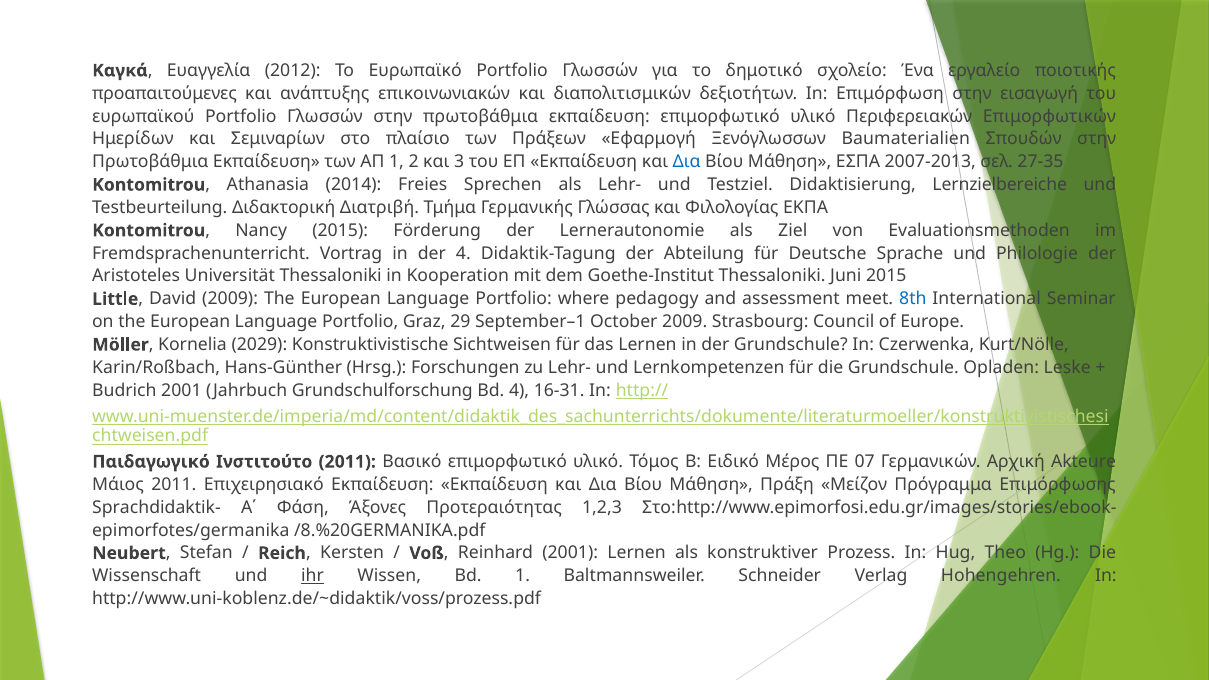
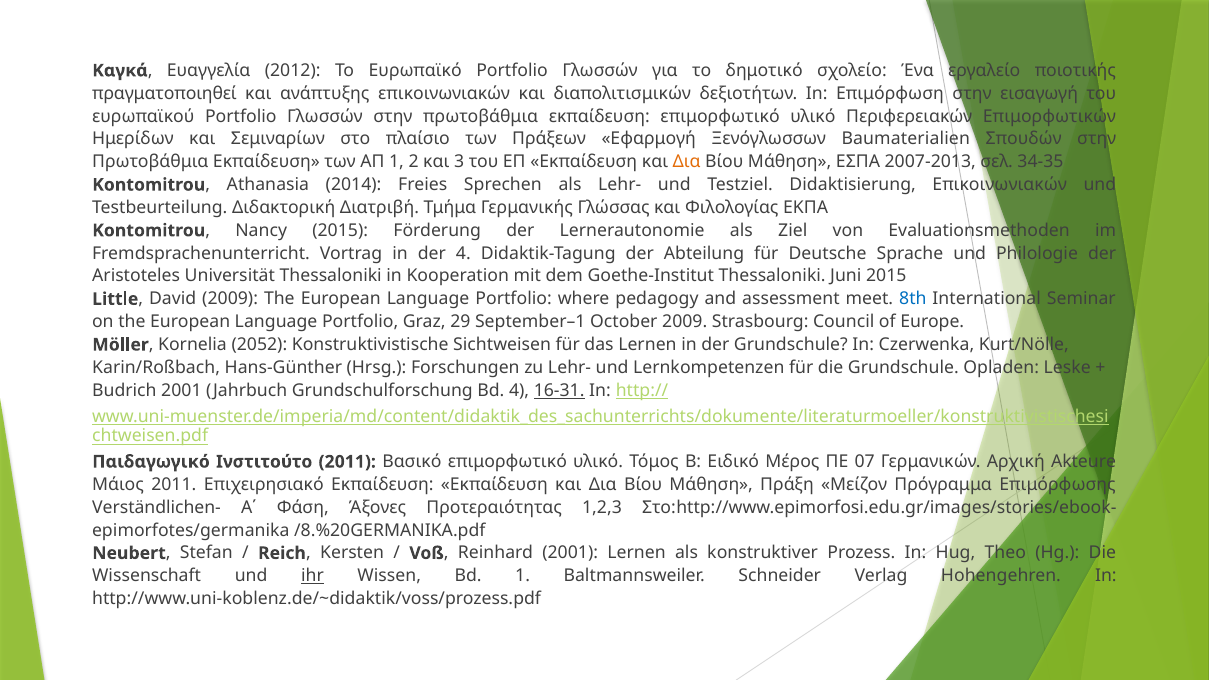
προαπαιτούμενες: προαπαιτούμενες -> πραγματοποιηθεί
Δια at (687, 162) colour: blue -> orange
27-35: 27-35 -> 34-35
Didaktisierung Lernzielbereiche: Lernzielbereiche -> Επικοινωνιακών
2029: 2029 -> 2052
16-31 underline: none -> present
Sprachdidaktik-: Sprachdidaktik- -> Verständlichen-
